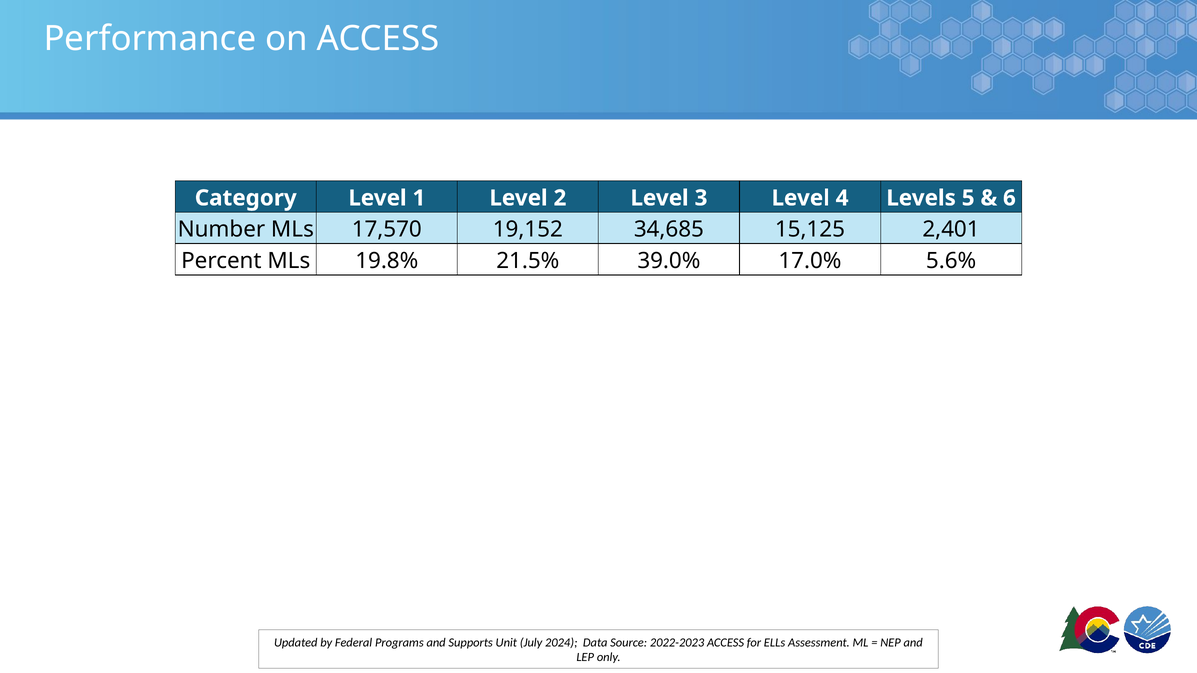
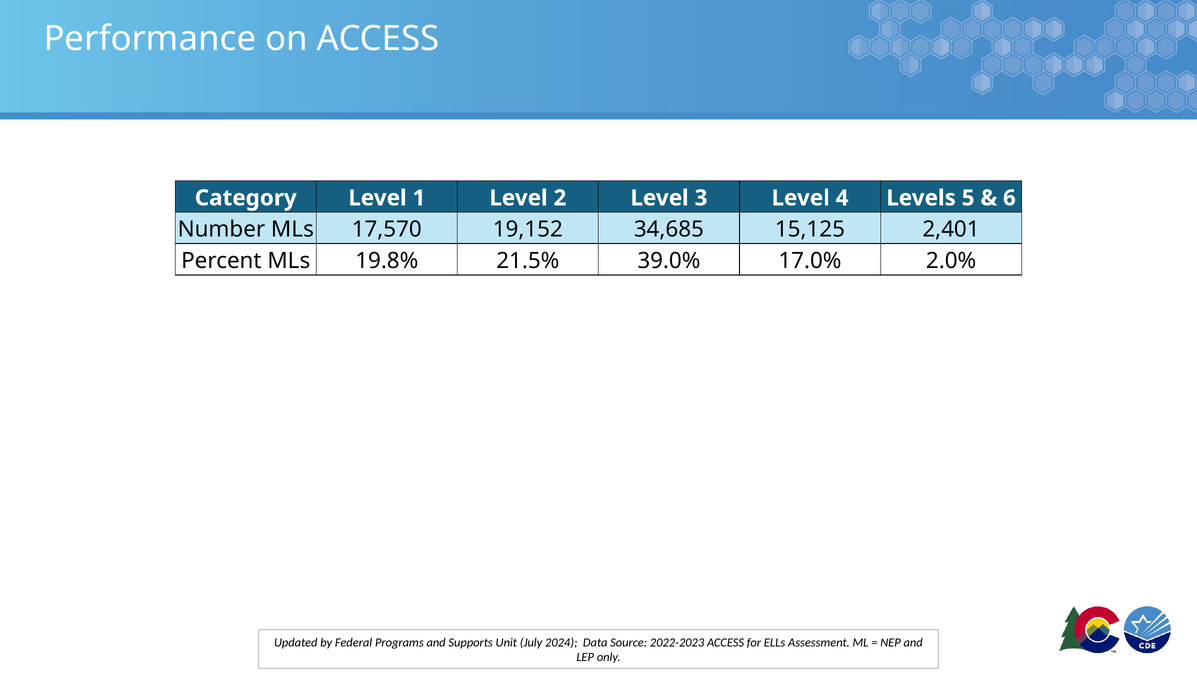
5.6%: 5.6% -> 2.0%
